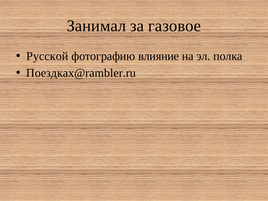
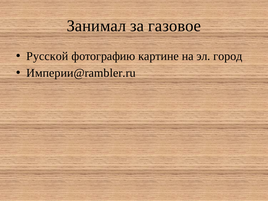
влияние: влияние -> картине
полка: полка -> город
Поездках@rambler.ru: Поездках@rambler.ru -> Империи@rambler.ru
